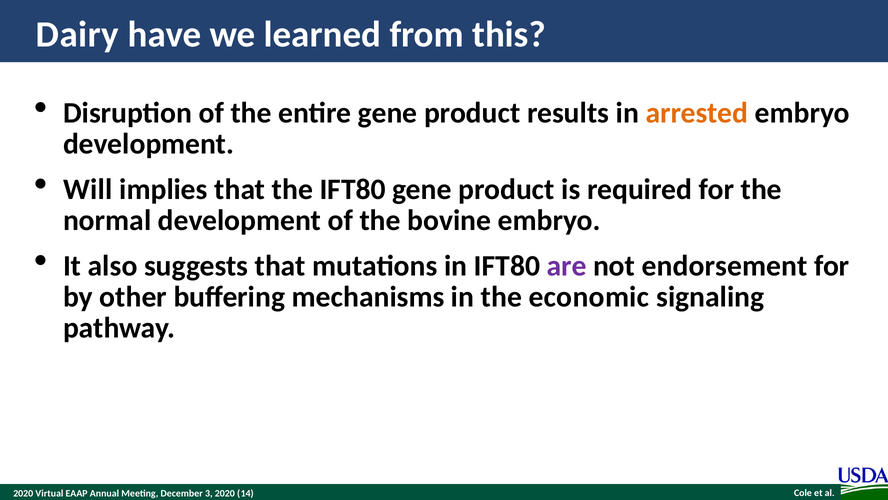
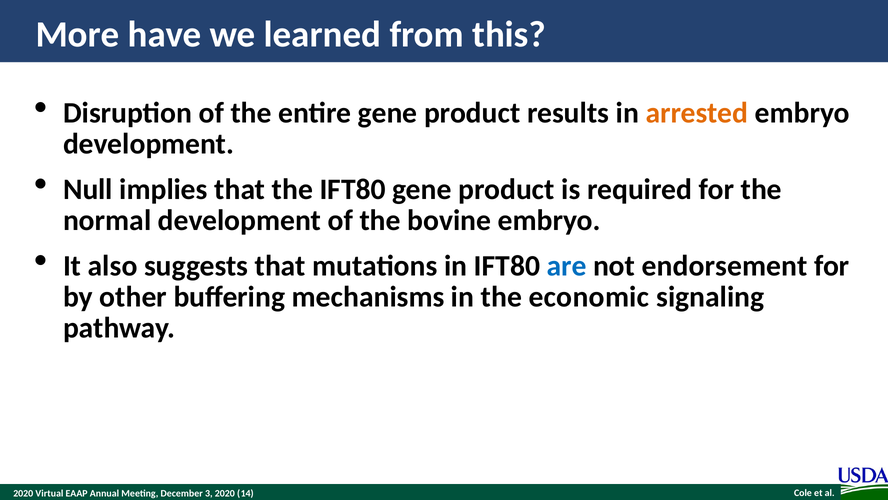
Dairy: Dairy -> More
Will: Will -> Null
are colour: purple -> blue
